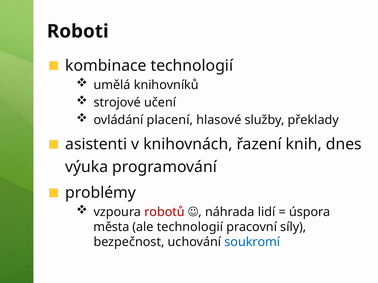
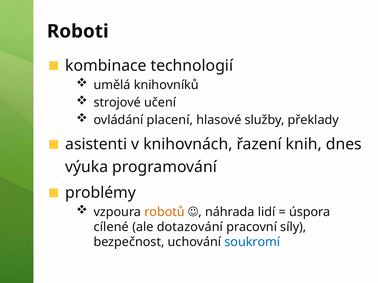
robotů colour: red -> orange
města: města -> cílené
ale technologií: technologií -> dotazování
